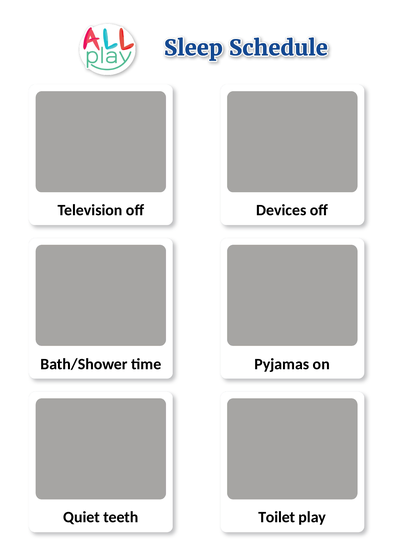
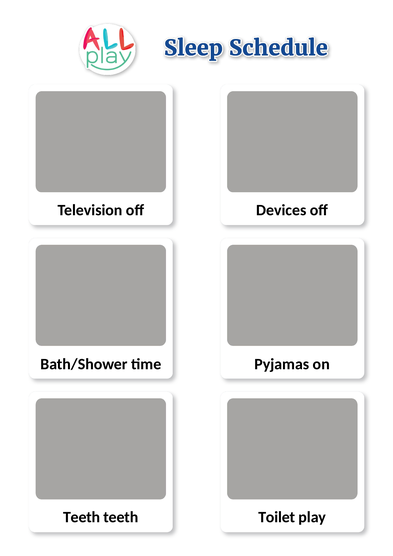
Quiet at (82, 517): Quiet -> Teeth
